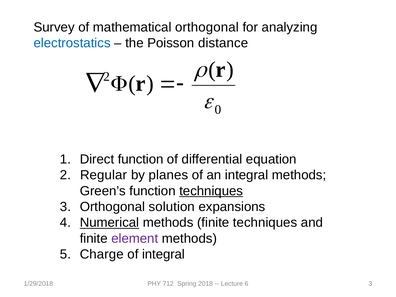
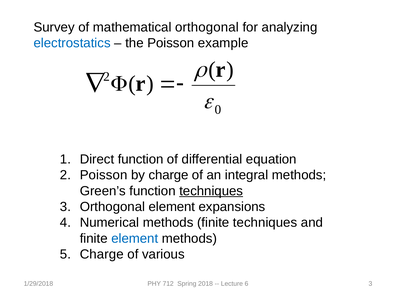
distance: distance -> example
Regular at (104, 175): Regular -> Poisson
by planes: planes -> charge
Orthogonal solution: solution -> element
Numerical underline: present -> none
element at (135, 238) colour: purple -> blue
of integral: integral -> various
